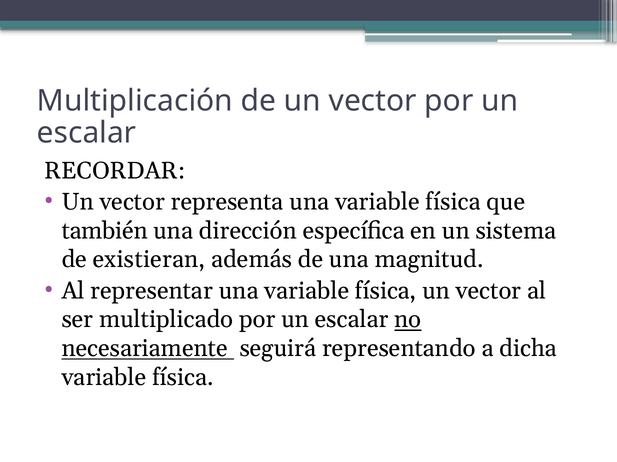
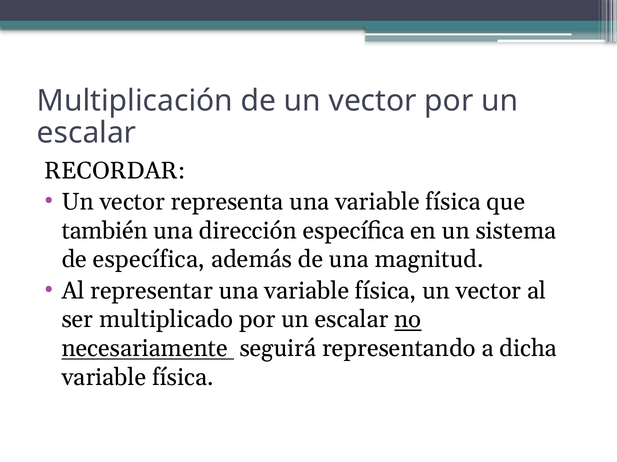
de existieran: existieran -> específica
